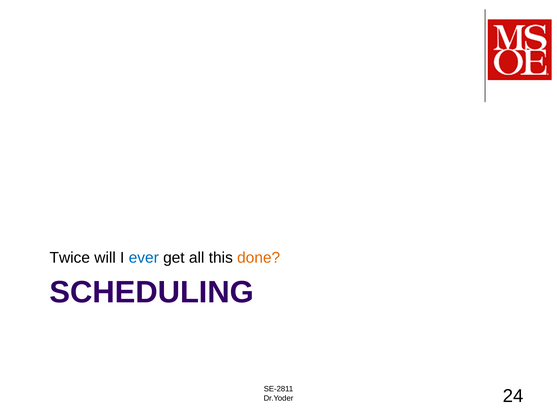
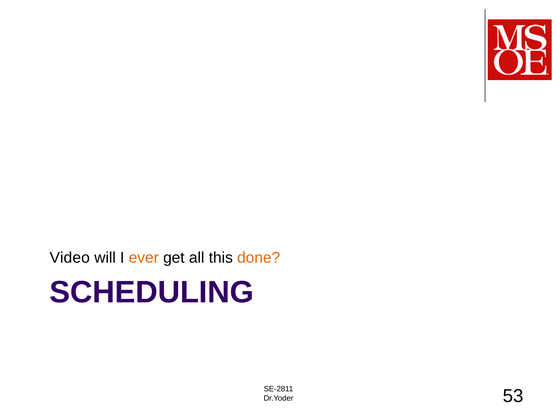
Twice: Twice -> Video
ever colour: blue -> orange
24: 24 -> 53
